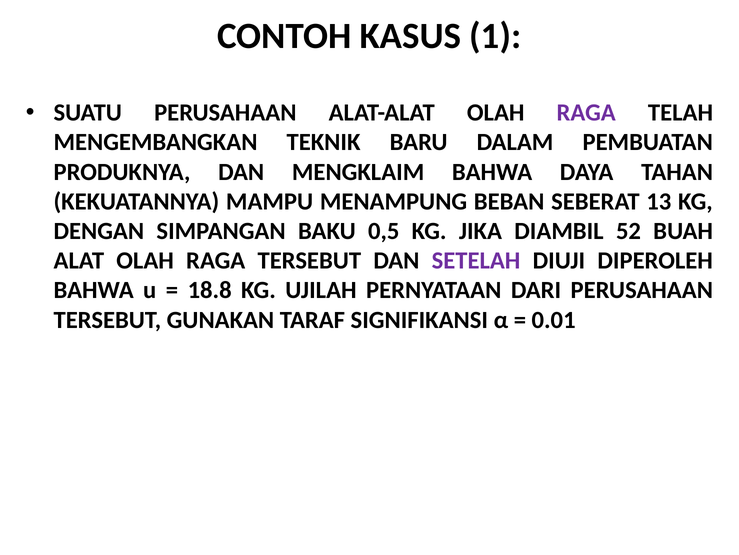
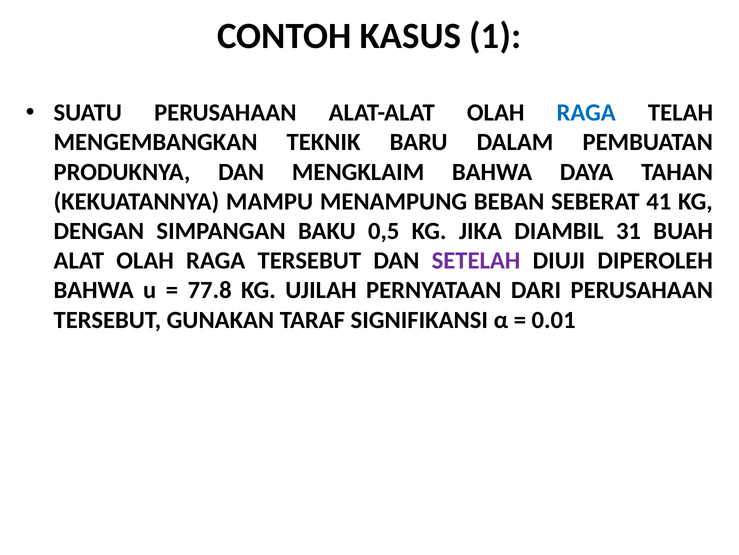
RAGA at (586, 113) colour: purple -> blue
13: 13 -> 41
52: 52 -> 31
18.8: 18.8 -> 77.8
